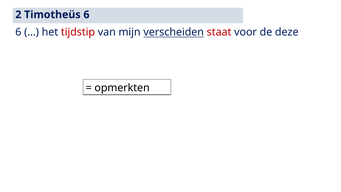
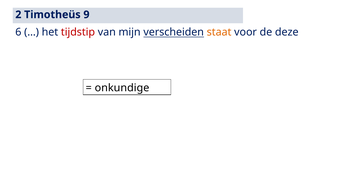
Timotheüs 6: 6 -> 9
staat colour: red -> orange
opmerkten: opmerkten -> onkundige
